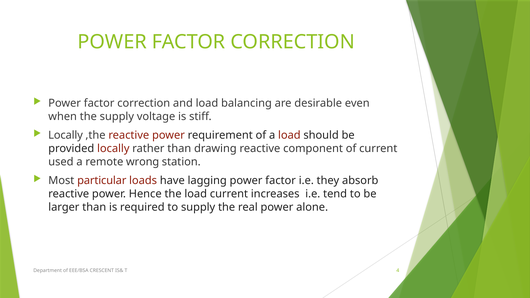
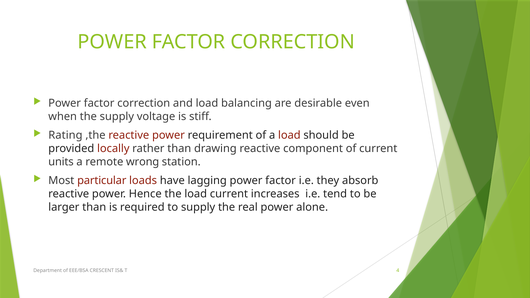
Locally at (66, 135): Locally -> Rating
used: used -> units
